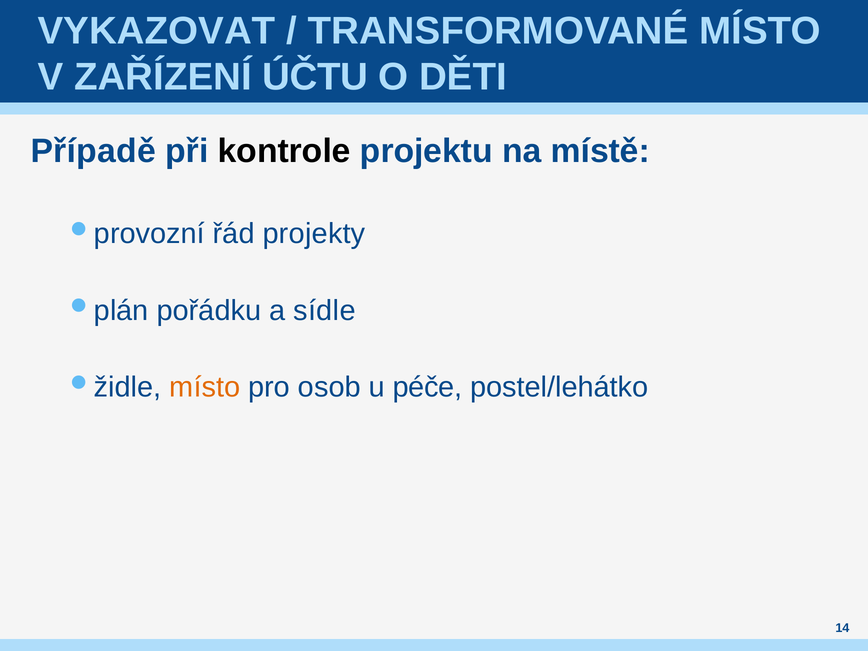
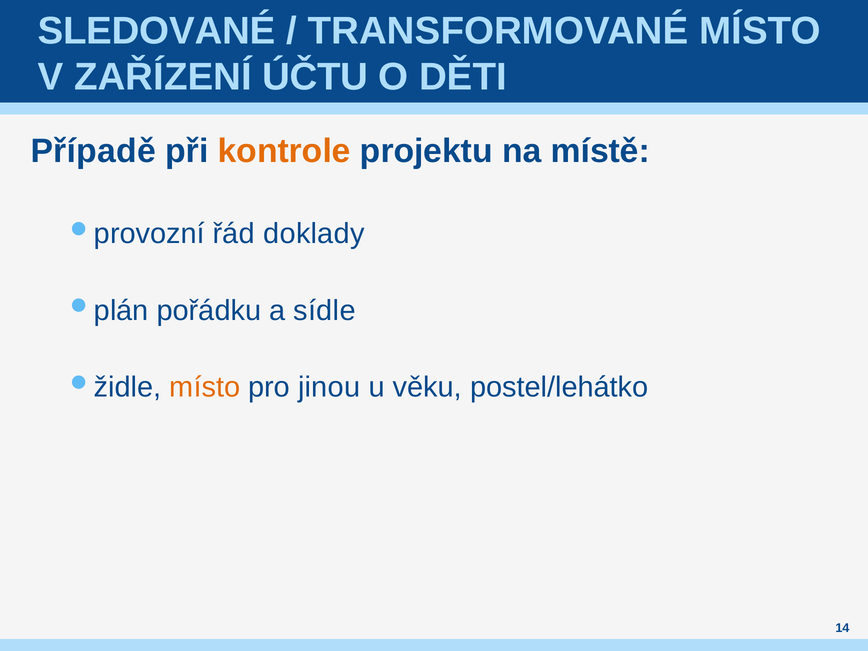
VYKAZOVAT: VYKAZOVAT -> SLEDOVANÉ
kontrole colour: black -> orange
projekty: projekty -> doklady
osob: osob -> jinou
péče: péče -> věku
